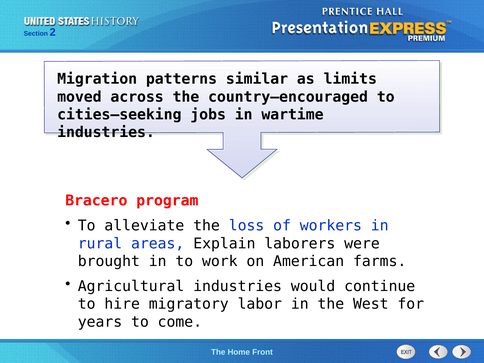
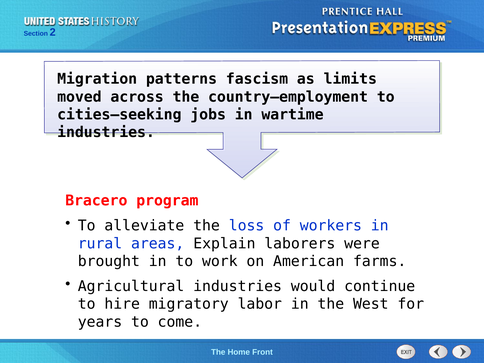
similar: similar -> fascism
country—encouraged: country—encouraged -> country—employment
